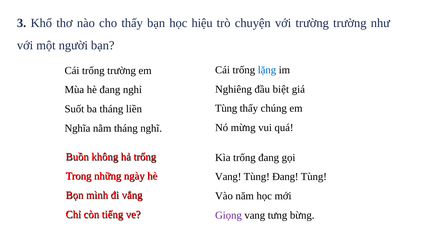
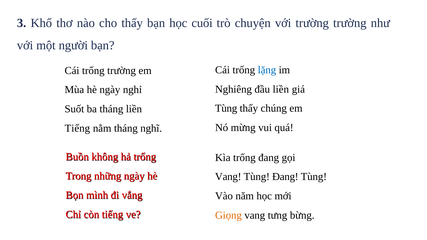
hiệu: hiệu -> cuối
đầu biệt: biệt -> liền
hè đang: đang -> ngày
Nghĩa at (77, 128): Nghĩa -> Tiếng
Giọng colour: purple -> orange
